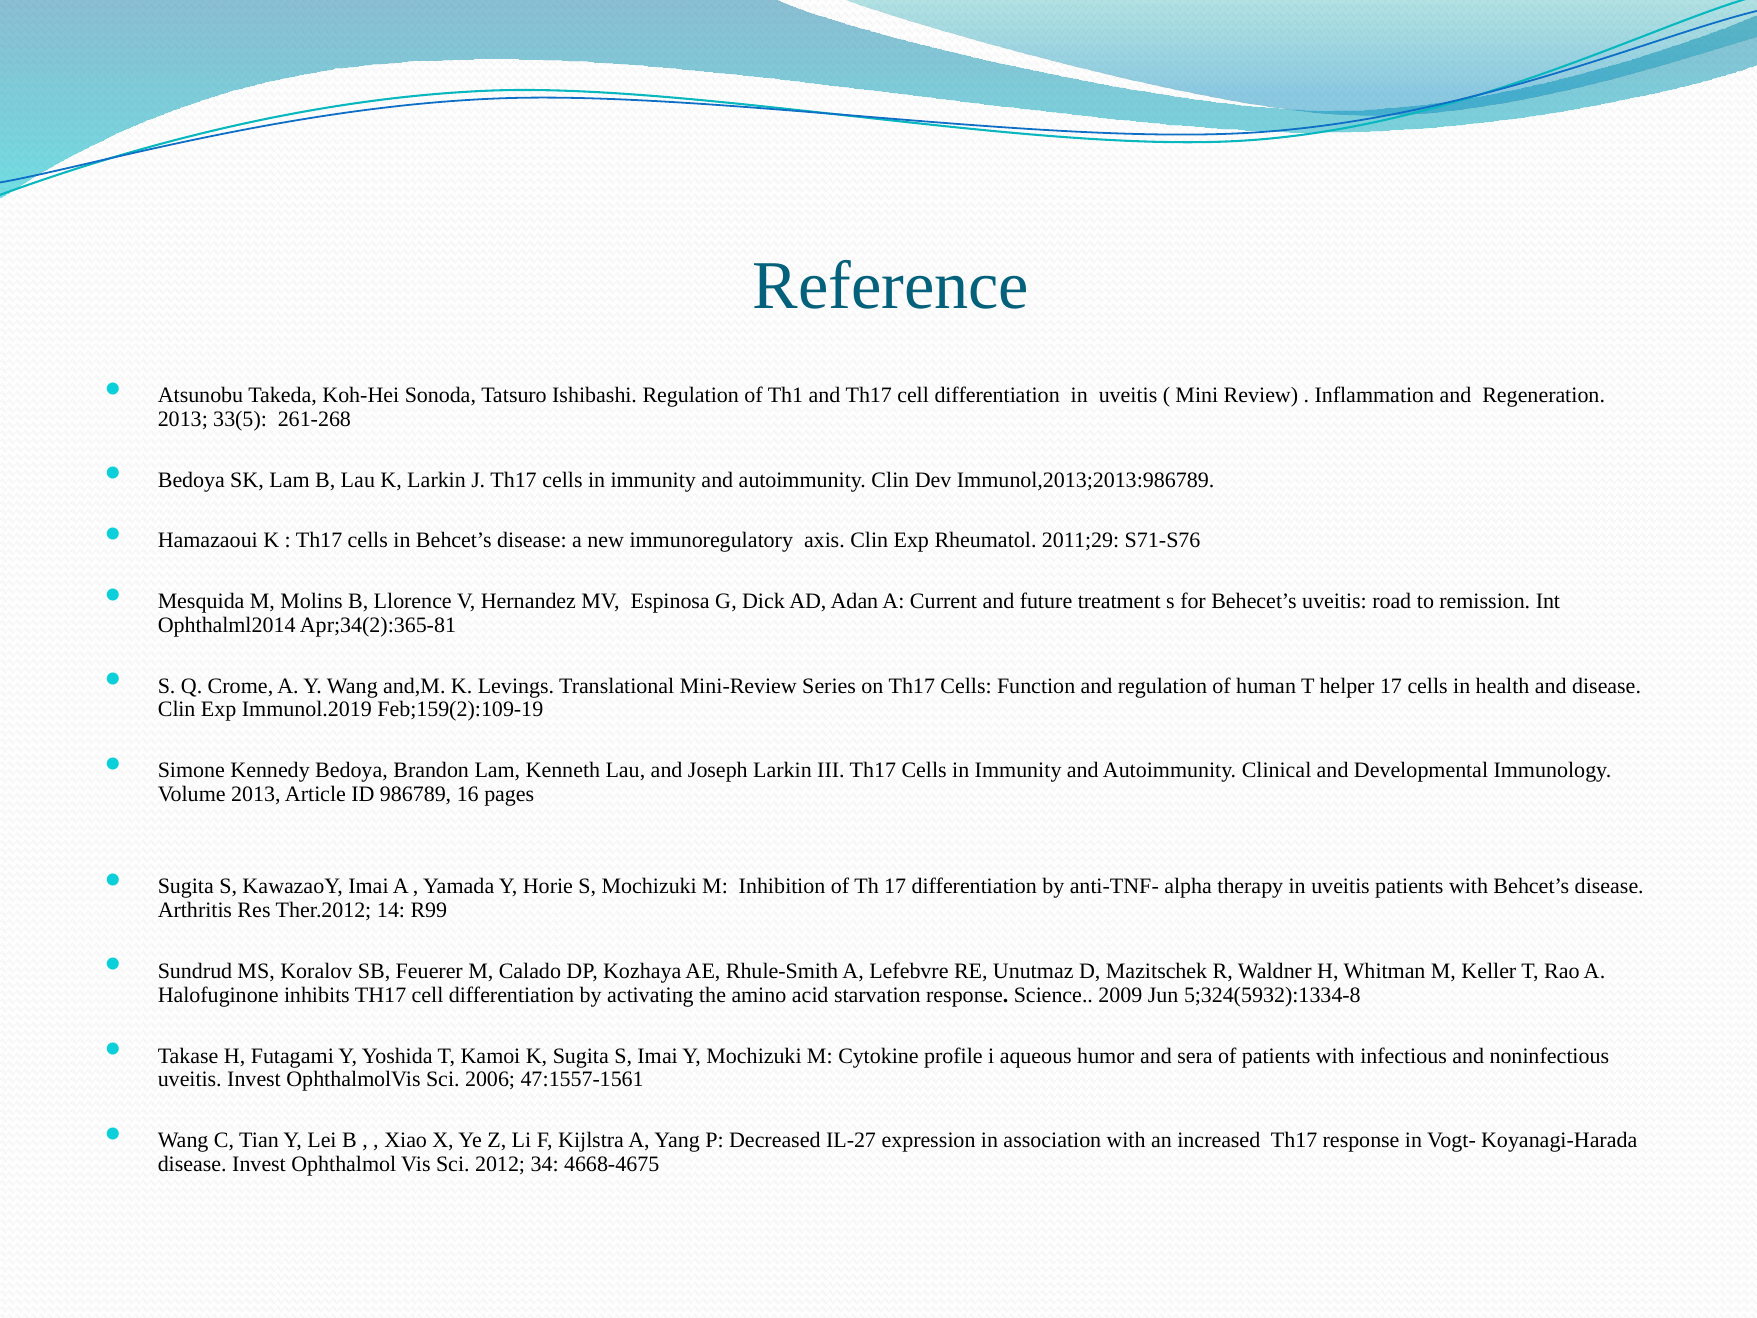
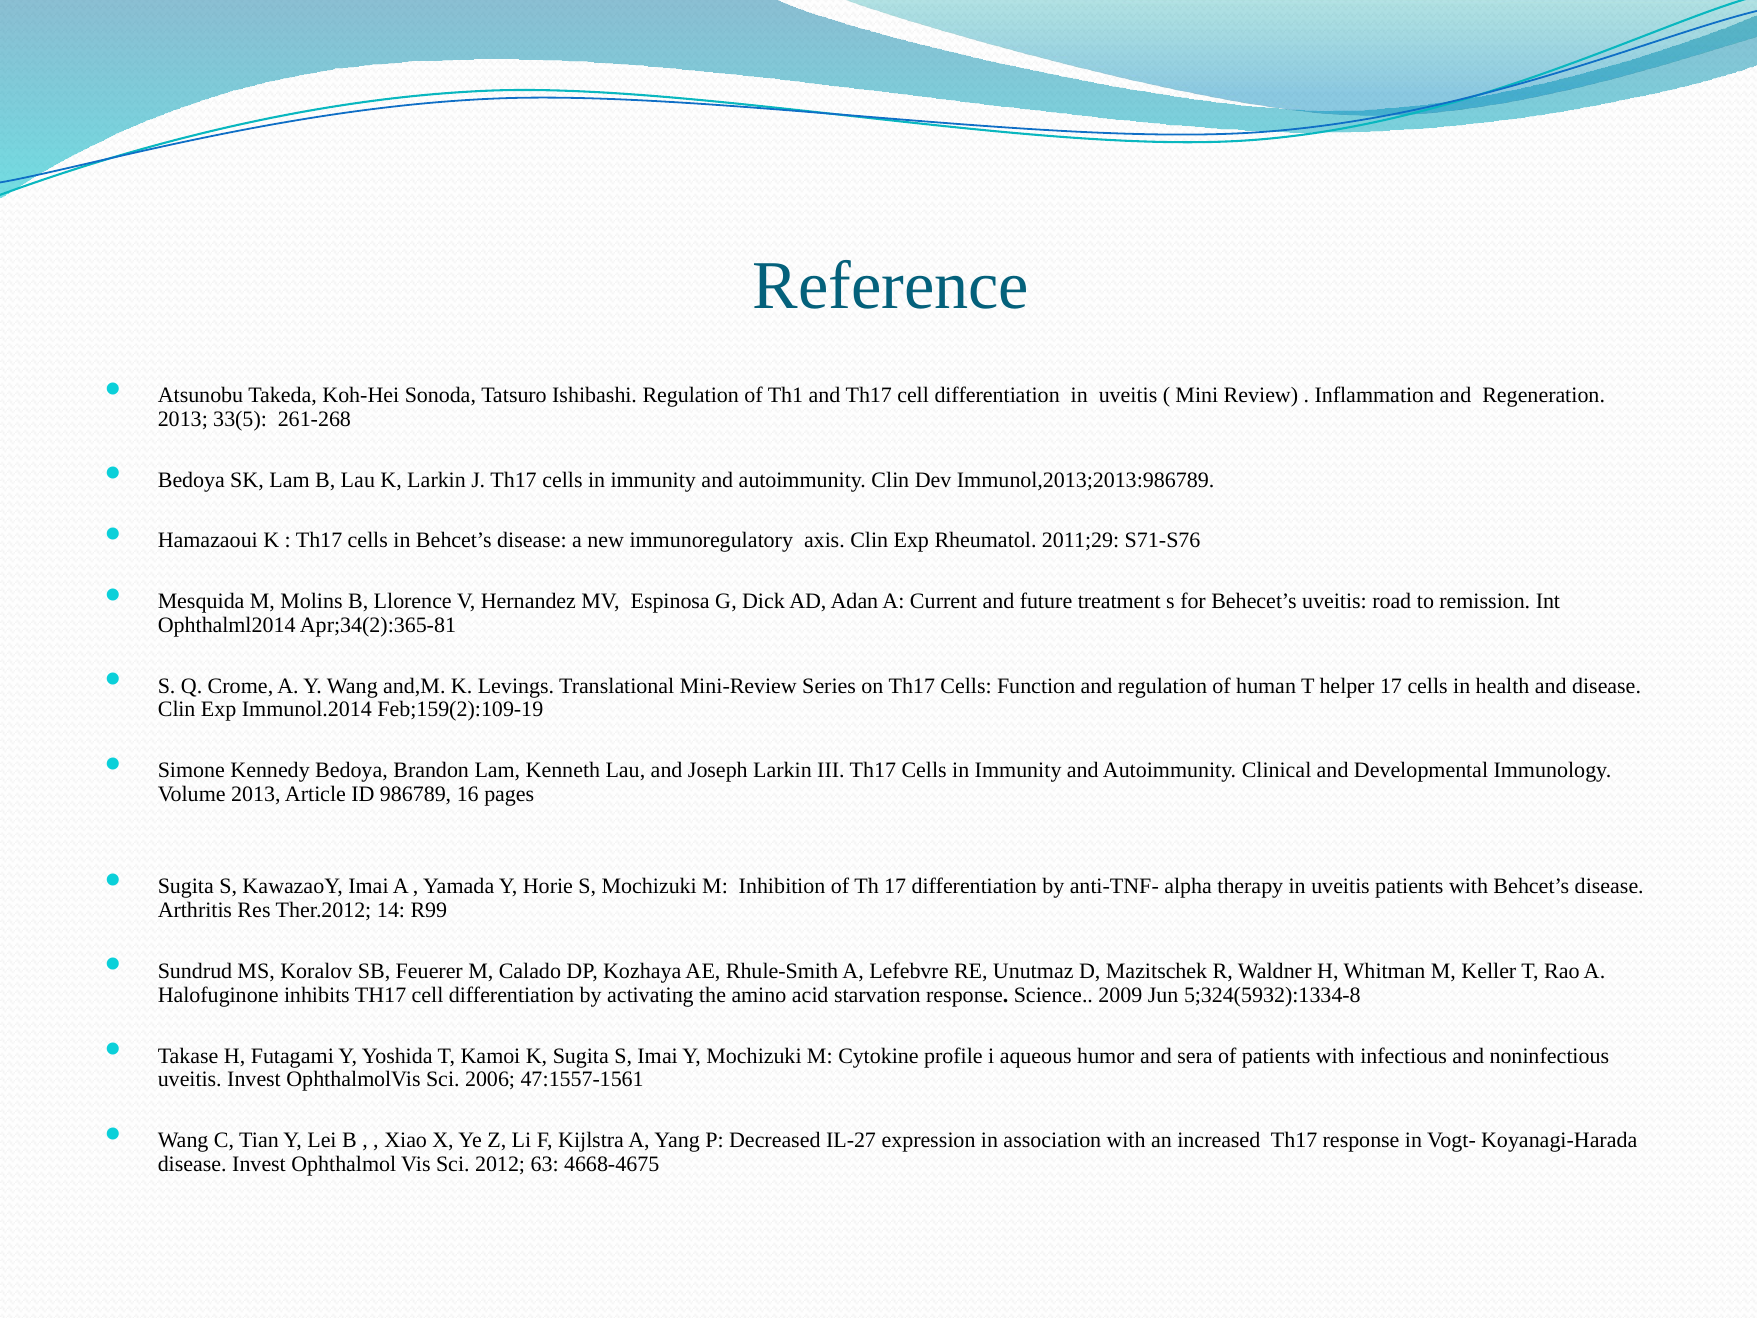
Immunol.2019: Immunol.2019 -> Immunol.2014
34: 34 -> 63
